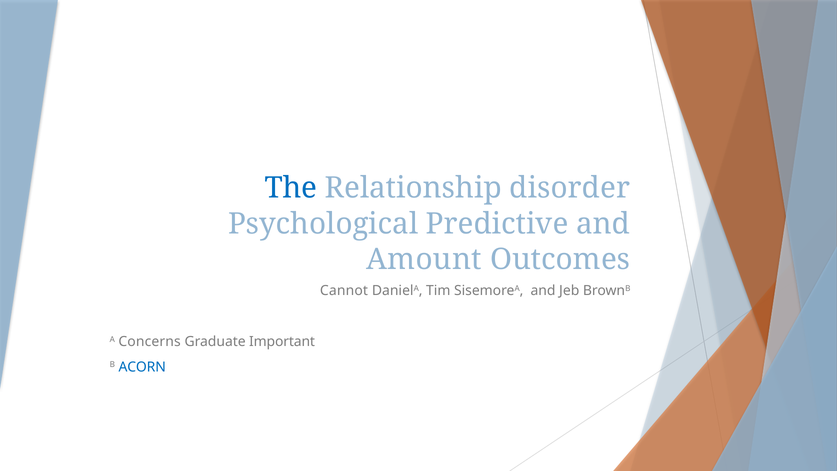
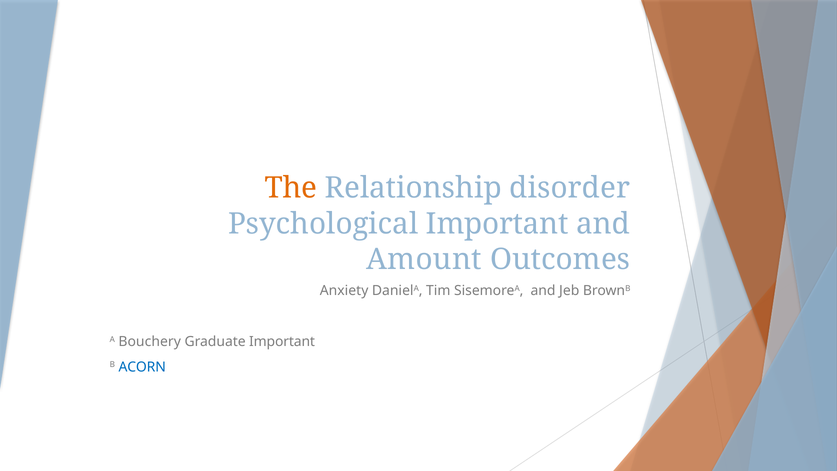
The colour: blue -> orange
Psychological Predictive: Predictive -> Important
Cannot: Cannot -> Anxiety
Concerns: Concerns -> Bouchery
